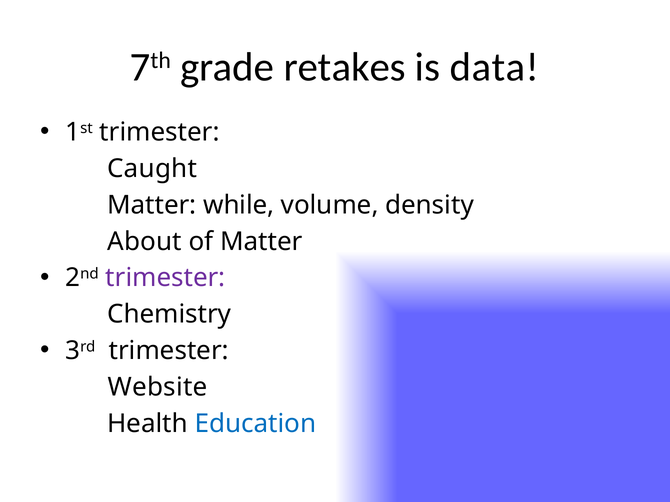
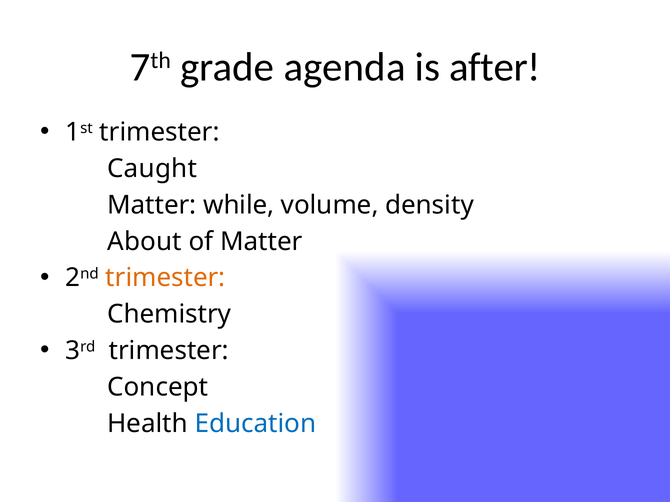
retakes: retakes -> agenda
data: data -> after
trimester at (165, 278) colour: purple -> orange
Website: Website -> Concept
